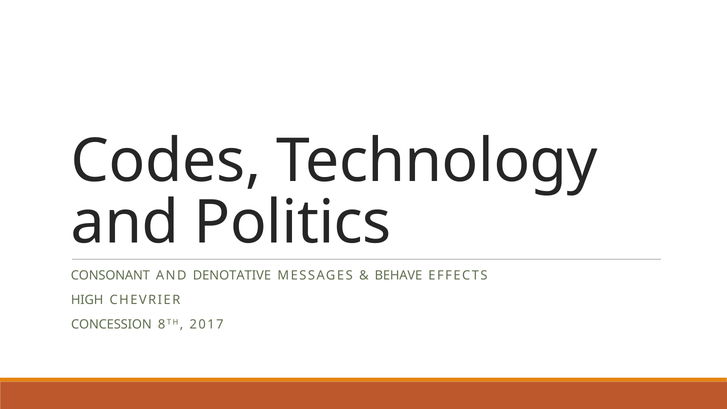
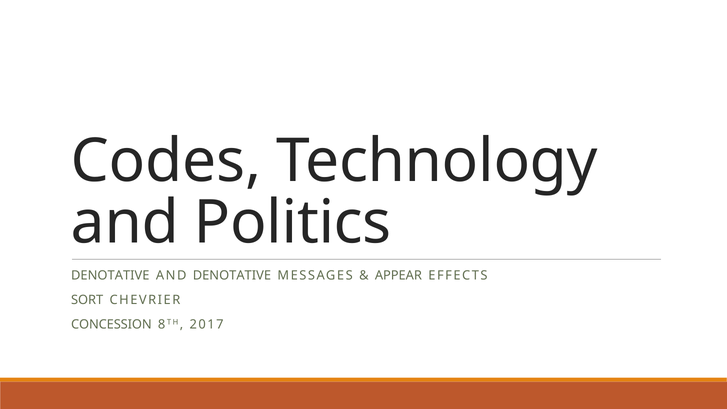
CONSONANT at (110, 275): CONSONANT -> DENOTATIVE
BEHAVE: BEHAVE -> APPEAR
HIGH: HIGH -> SORT
